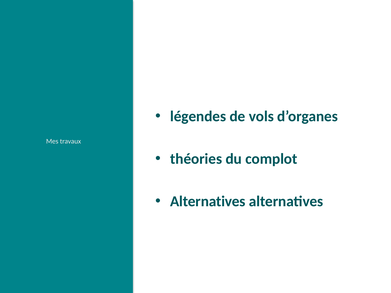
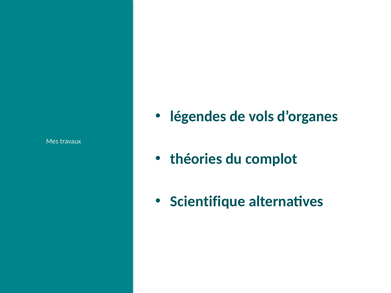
Alternatives at (208, 202): Alternatives -> Scientifique
